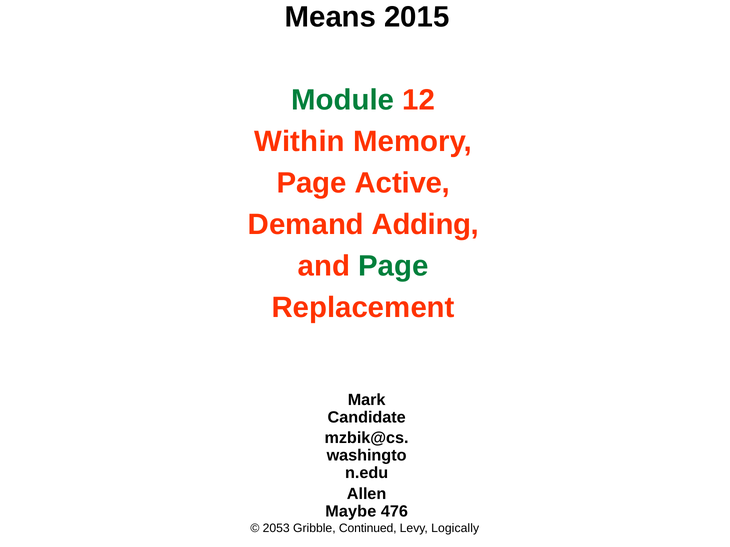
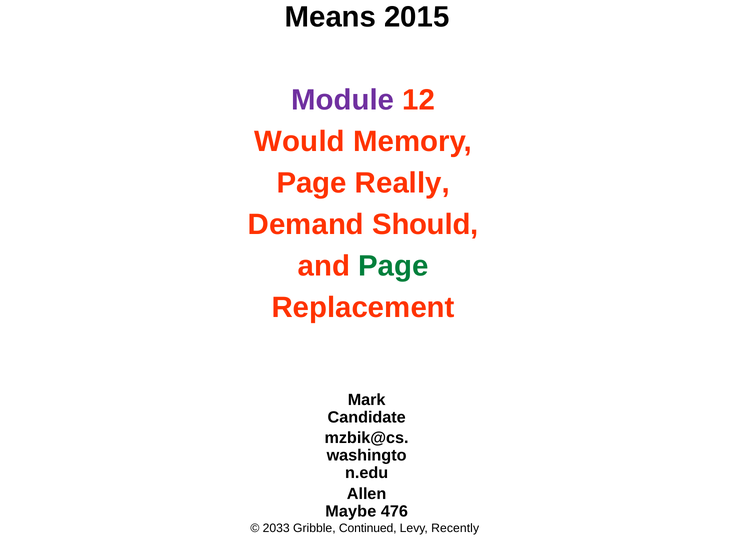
Module colour: green -> purple
Within: Within -> Would
Active: Active -> Really
Adding: Adding -> Should
2053: 2053 -> 2033
Logically: Logically -> Recently
